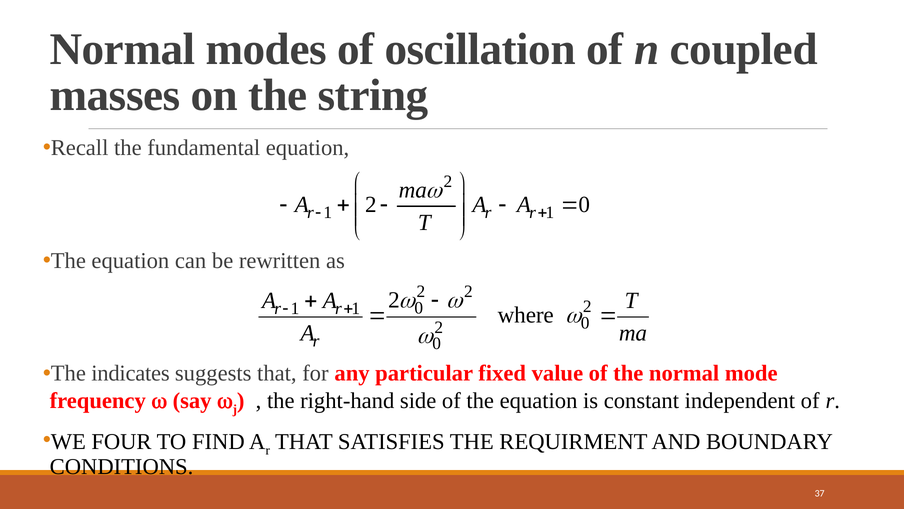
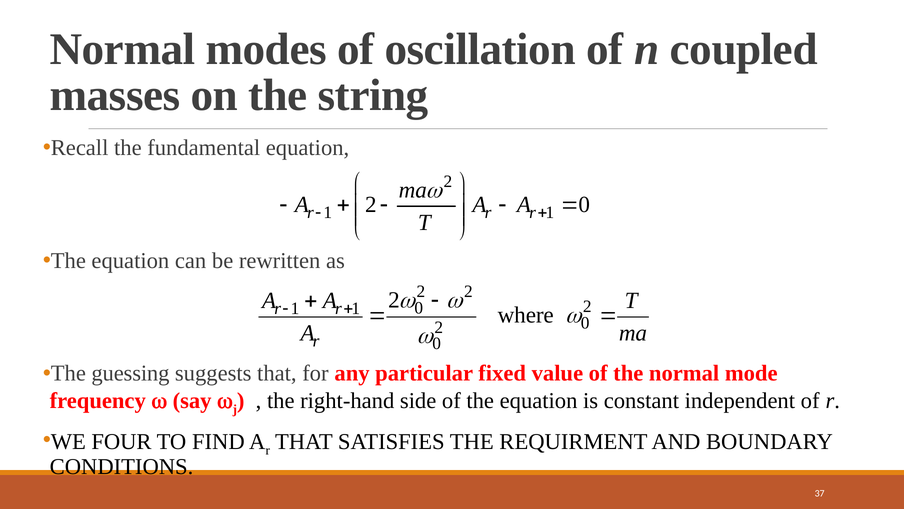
indicates: indicates -> guessing
